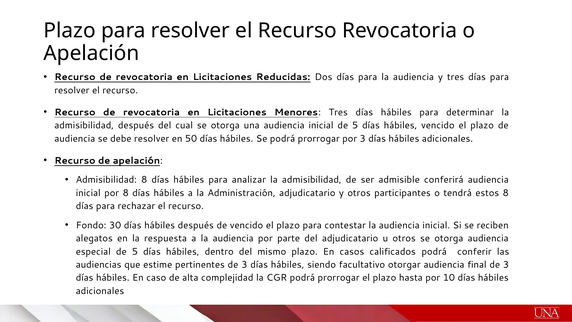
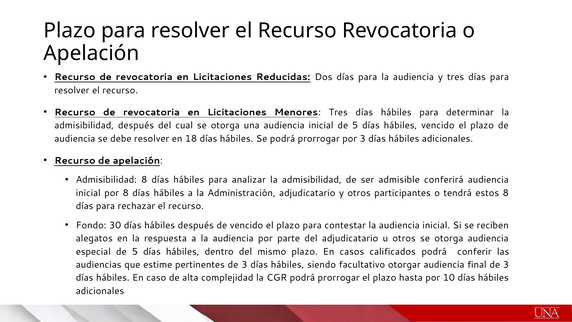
50: 50 -> 18
